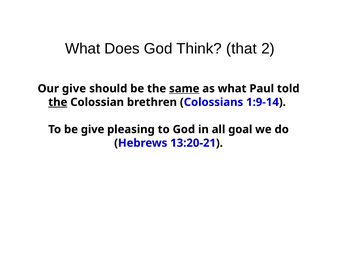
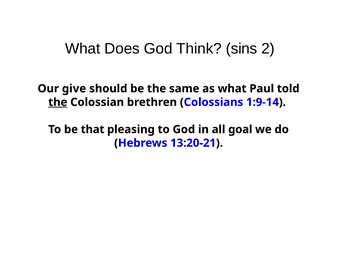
that: that -> sins
same underline: present -> none
be give: give -> that
